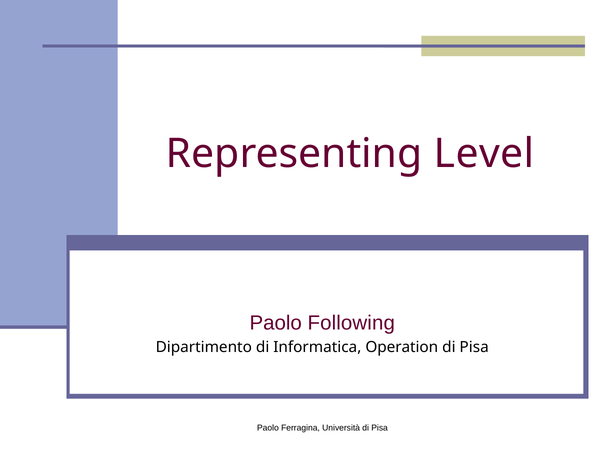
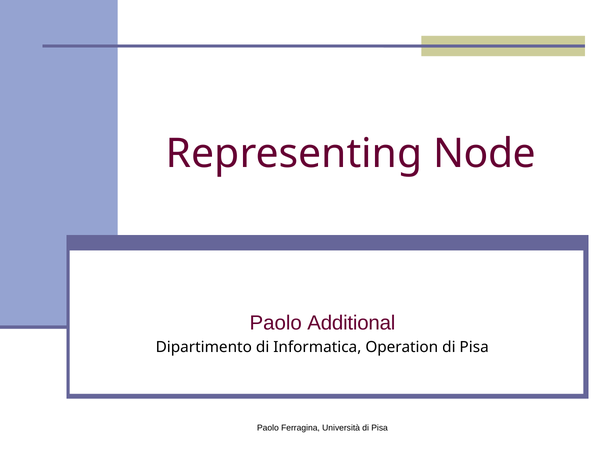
Level: Level -> Node
Following: Following -> Additional
